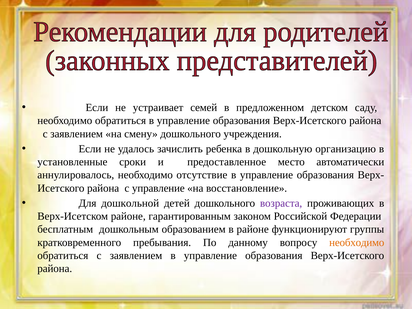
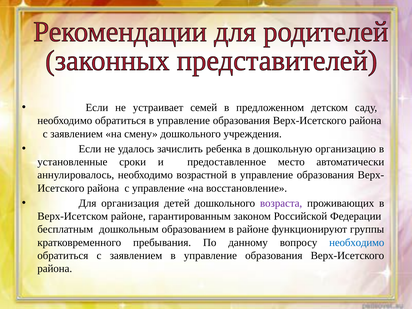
отсутствие: отсутствие -> возрастной
дошкольной: дошкольной -> организация
необходимо at (357, 242) colour: orange -> blue
